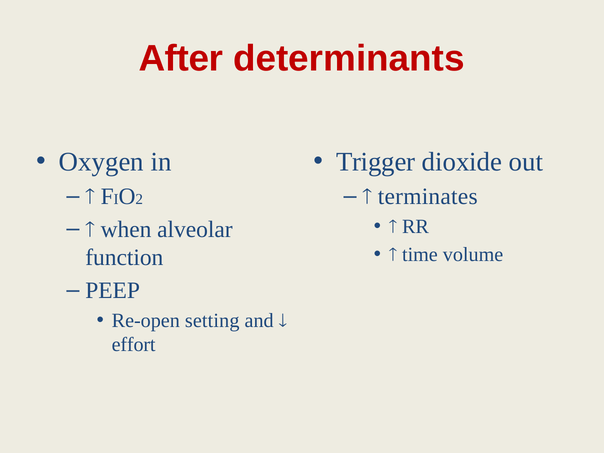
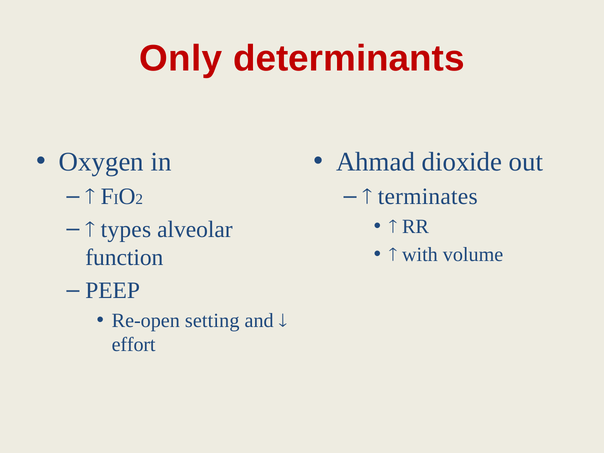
After: After -> Only
Trigger: Trigger -> Ahmad
when: when -> types
time: time -> with
